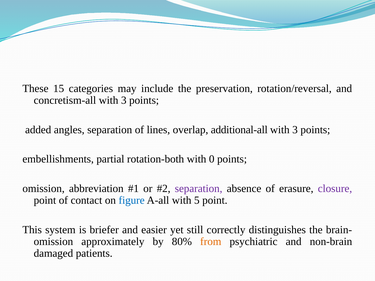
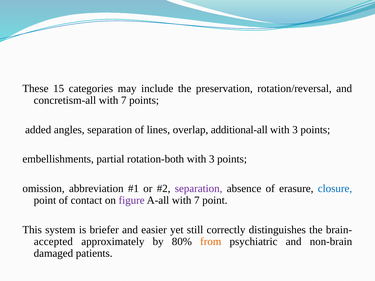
concretism-all with 3: 3 -> 7
rotation-both with 0: 0 -> 3
closure colour: purple -> blue
figure colour: blue -> purple
A-all with 5: 5 -> 7
omission at (53, 242): omission -> accepted
